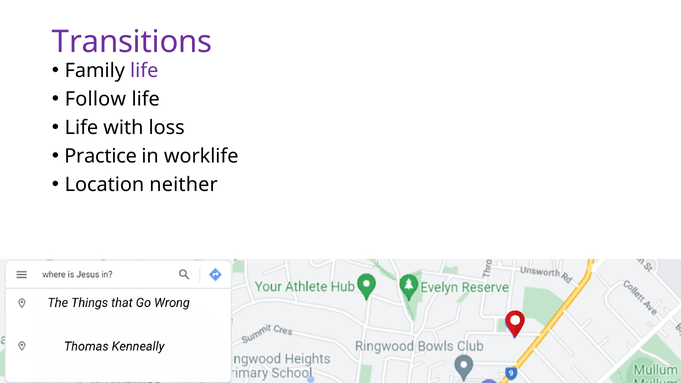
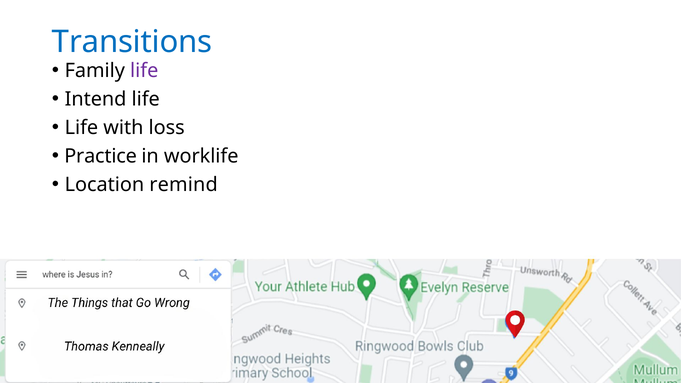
Transitions colour: purple -> blue
Follow: Follow -> Intend
neither: neither -> remind
